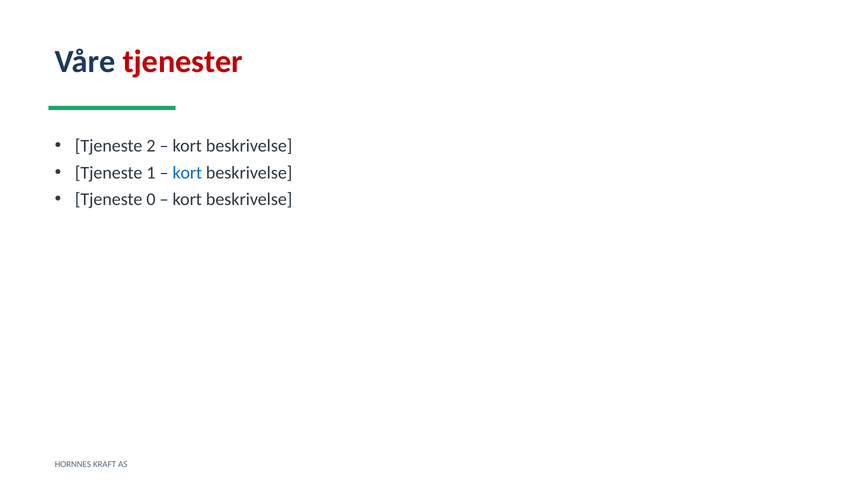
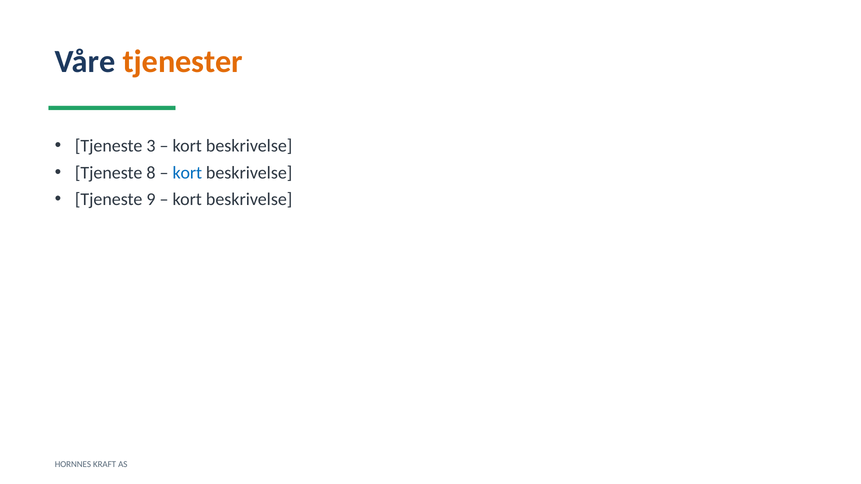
tjenester colour: red -> orange
2: 2 -> 3
1: 1 -> 8
0: 0 -> 9
